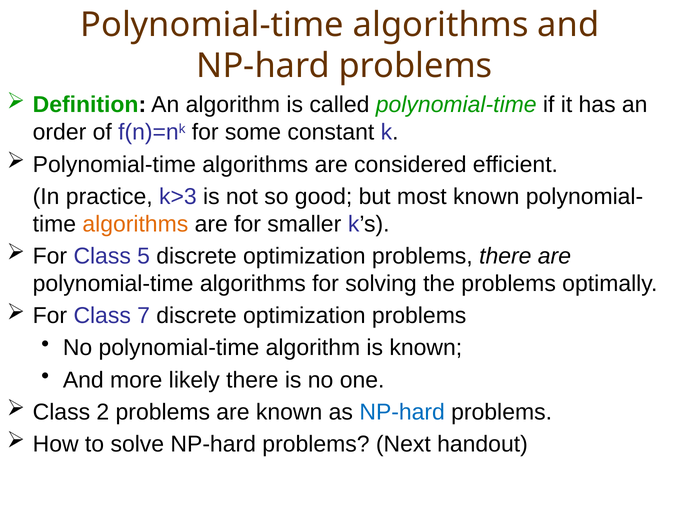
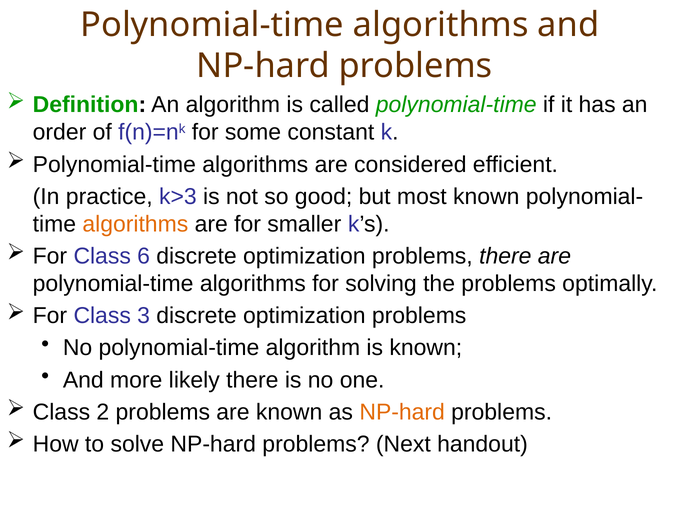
5: 5 -> 6
7: 7 -> 3
NP-hard at (402, 413) colour: blue -> orange
